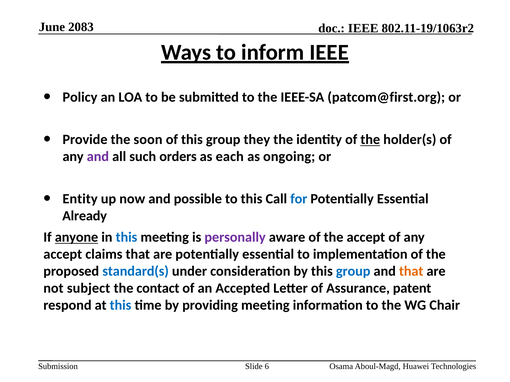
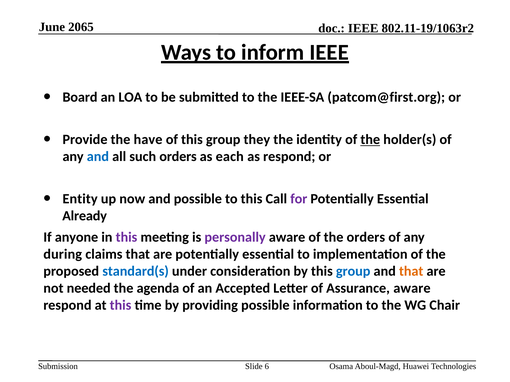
2083: 2083 -> 2065
Policy: Policy -> Board
soon: soon -> have
and at (98, 157) colour: purple -> blue
as ongoing: ongoing -> respond
for colour: blue -> purple
anyone underline: present -> none
this at (126, 237) colour: blue -> purple
the accept: accept -> orders
accept at (63, 254): accept -> during
subject: subject -> needed
contact: contact -> agenda
Assurance patent: patent -> aware
this at (121, 306) colour: blue -> purple
providing meeting: meeting -> possible
